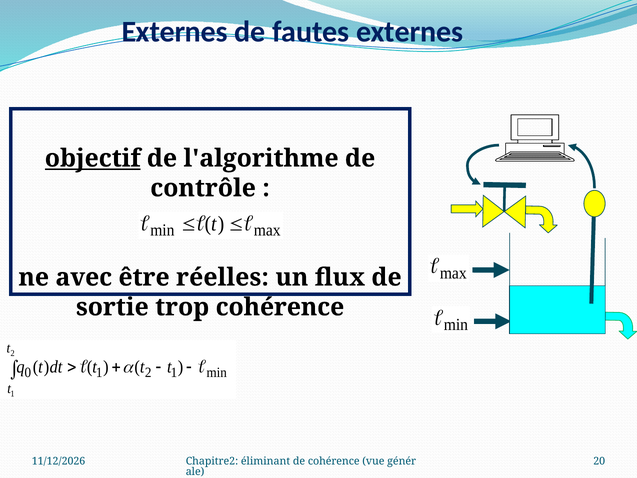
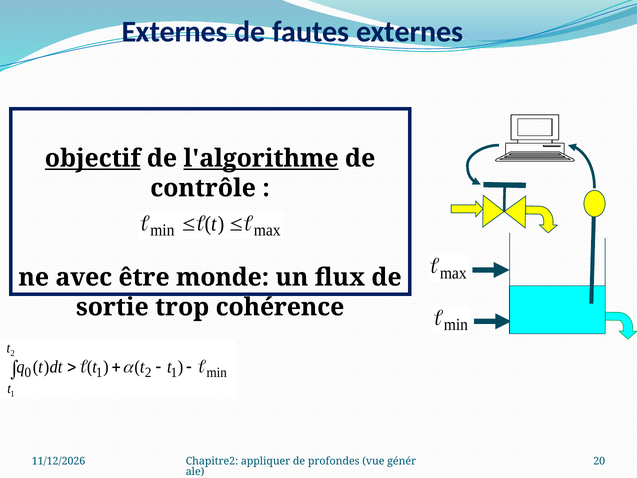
l'algorithme underline: none -> present
réelles: réelles -> monde
éliminant: éliminant -> appliquer
de cohérence: cohérence -> profondes
